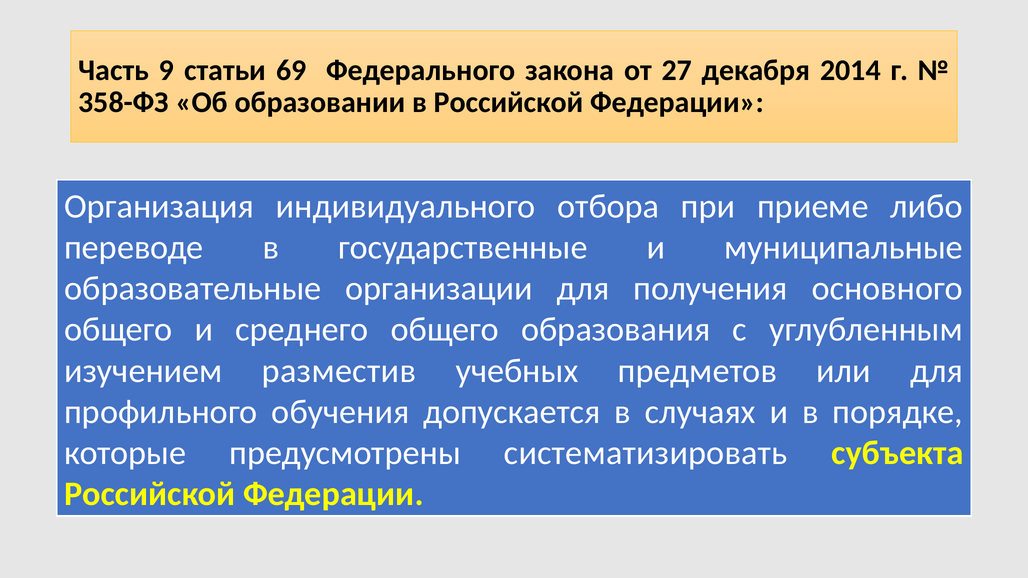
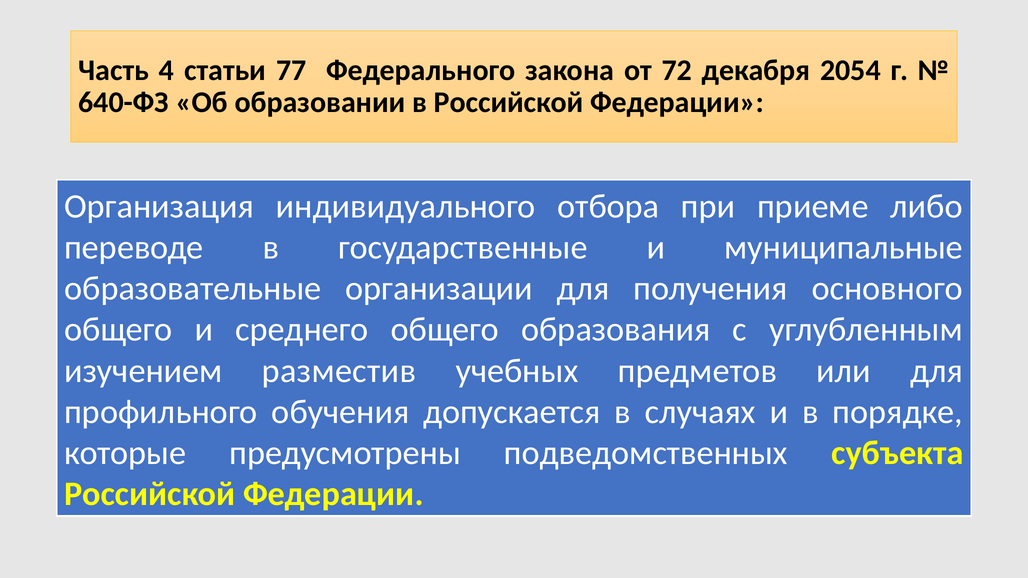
9: 9 -> 4
69: 69 -> 77
27: 27 -> 72
2014: 2014 -> 2054
358-ФЗ: 358-ФЗ -> 640-ФЗ
систематизировать: систематизировать -> подведомственных
